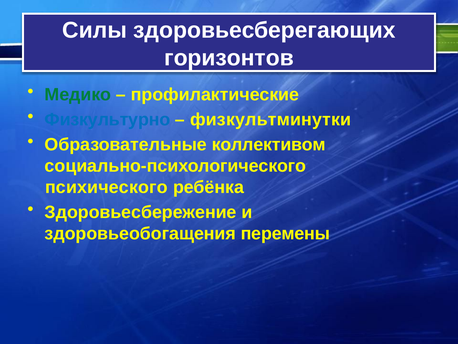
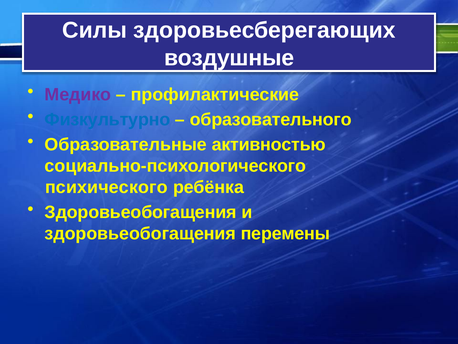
горизонтов: горизонтов -> воздушные
Медико colour: green -> purple
физкультминутки: физкультминутки -> образовательного
коллективом: коллективом -> активностью
Здоровьесбережение at (141, 212): Здоровьесбережение -> Здоровьеобогащения
